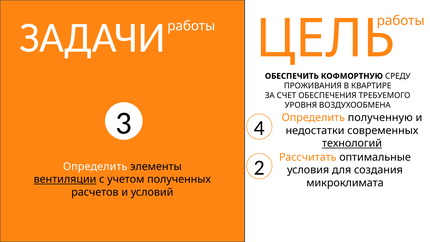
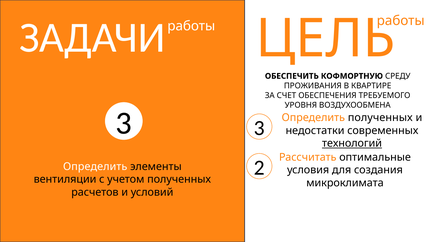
3 4: 4 -> 3
Определить полученную: полученную -> полученных
вентиляции underline: present -> none
